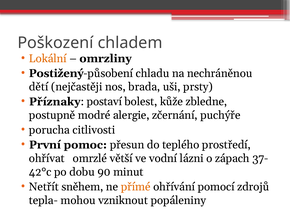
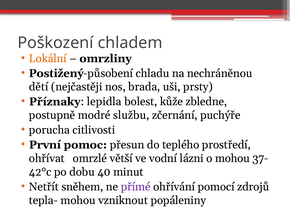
postaví: postaví -> lepidla
alergie: alergie -> službu
o zápach: zápach -> mohou
90: 90 -> 40
přímé colour: orange -> purple
